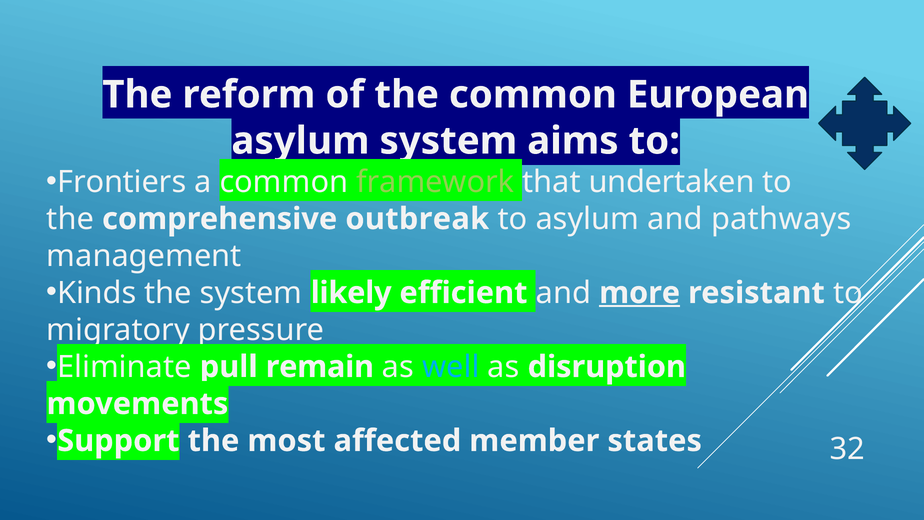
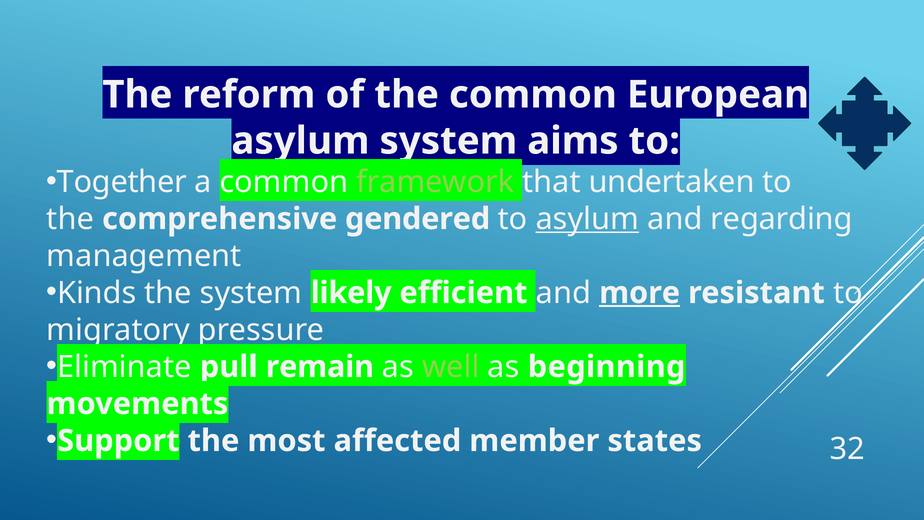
Frontiers: Frontiers -> Together
outbreak: outbreak -> gendered
asylum at (587, 219) underline: none -> present
pathways: pathways -> regarding
well colour: light blue -> light green
disruption: disruption -> beginning
